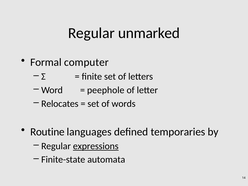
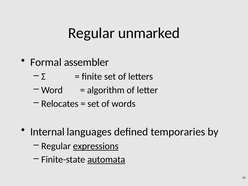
computer: computer -> assembler
peephole: peephole -> algorithm
Routine: Routine -> Internal
automata underline: none -> present
